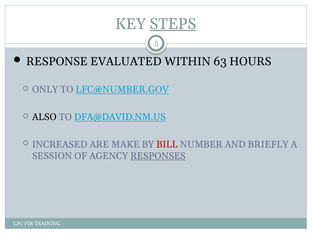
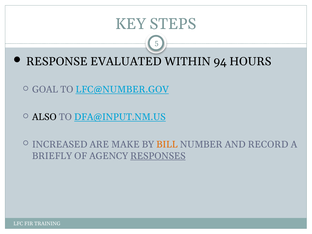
STEPS underline: present -> none
63: 63 -> 94
ONLY: ONLY -> GOAL
DFA@DAVID.NM.US: DFA@DAVID.NM.US -> DFA@INPUT.NM.US
BILL colour: red -> orange
BRIEFLY: BRIEFLY -> RECORD
SESSION: SESSION -> BRIEFLY
